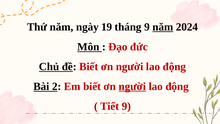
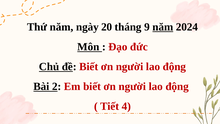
19: 19 -> 20
người at (132, 86) underline: present -> none
Tiết 9: 9 -> 4
